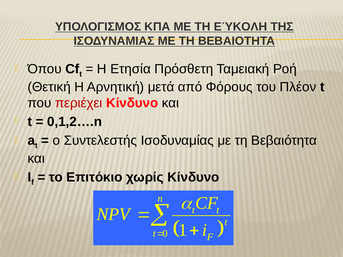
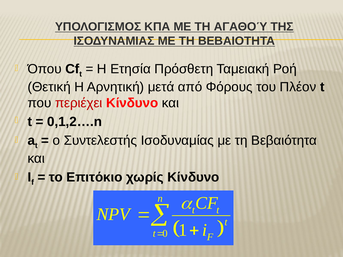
ΕΎΚΟΛΗ: ΕΎΚΟΛΗ -> ΑΓΑΘΟΎ
